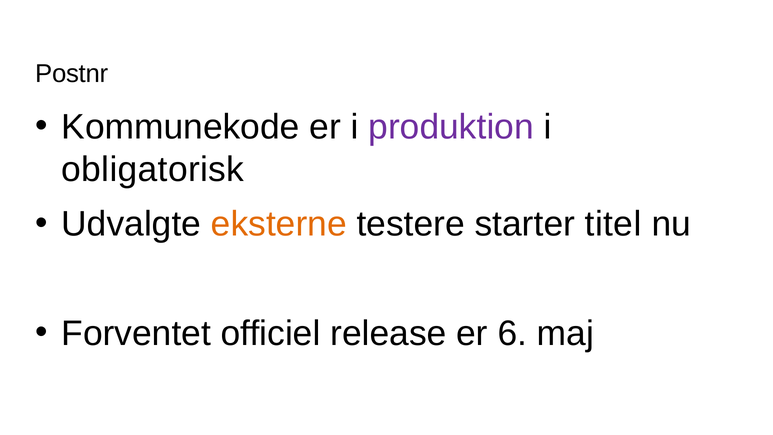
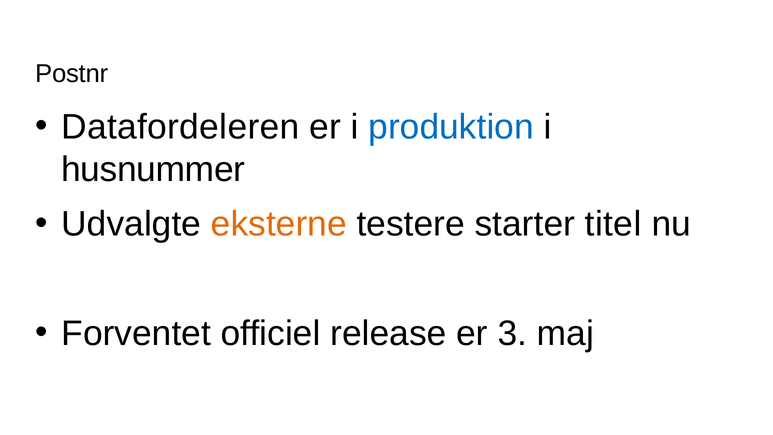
Kommunekode: Kommunekode -> Datafordeleren
produktion colour: purple -> blue
obligatorisk: obligatorisk -> husnummer
6: 6 -> 3
